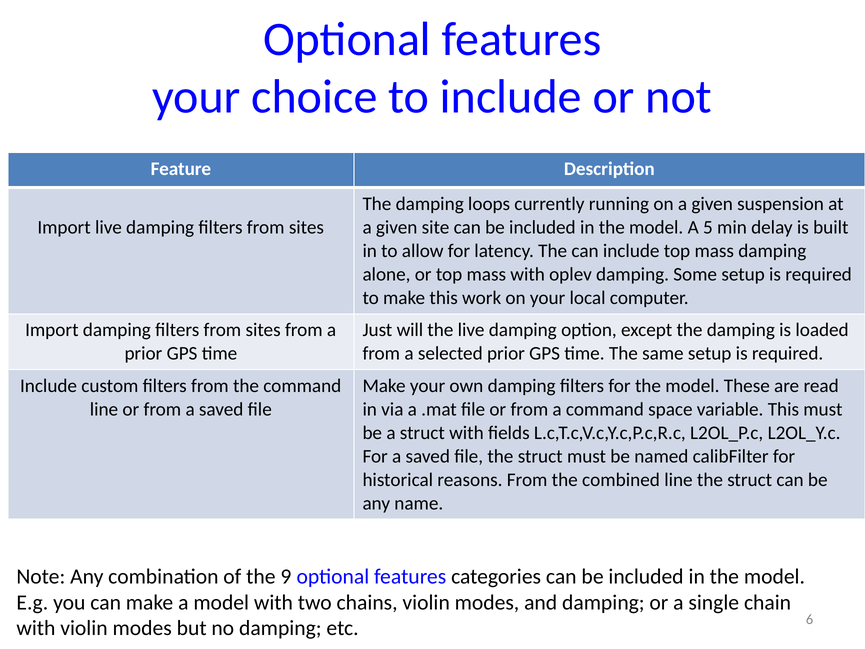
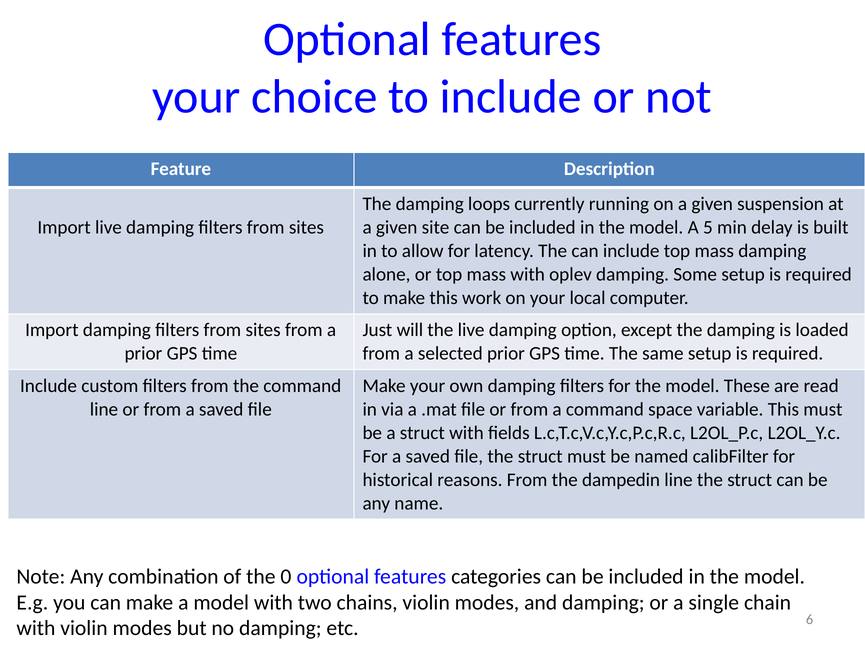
combined: combined -> dampedin
9: 9 -> 0
